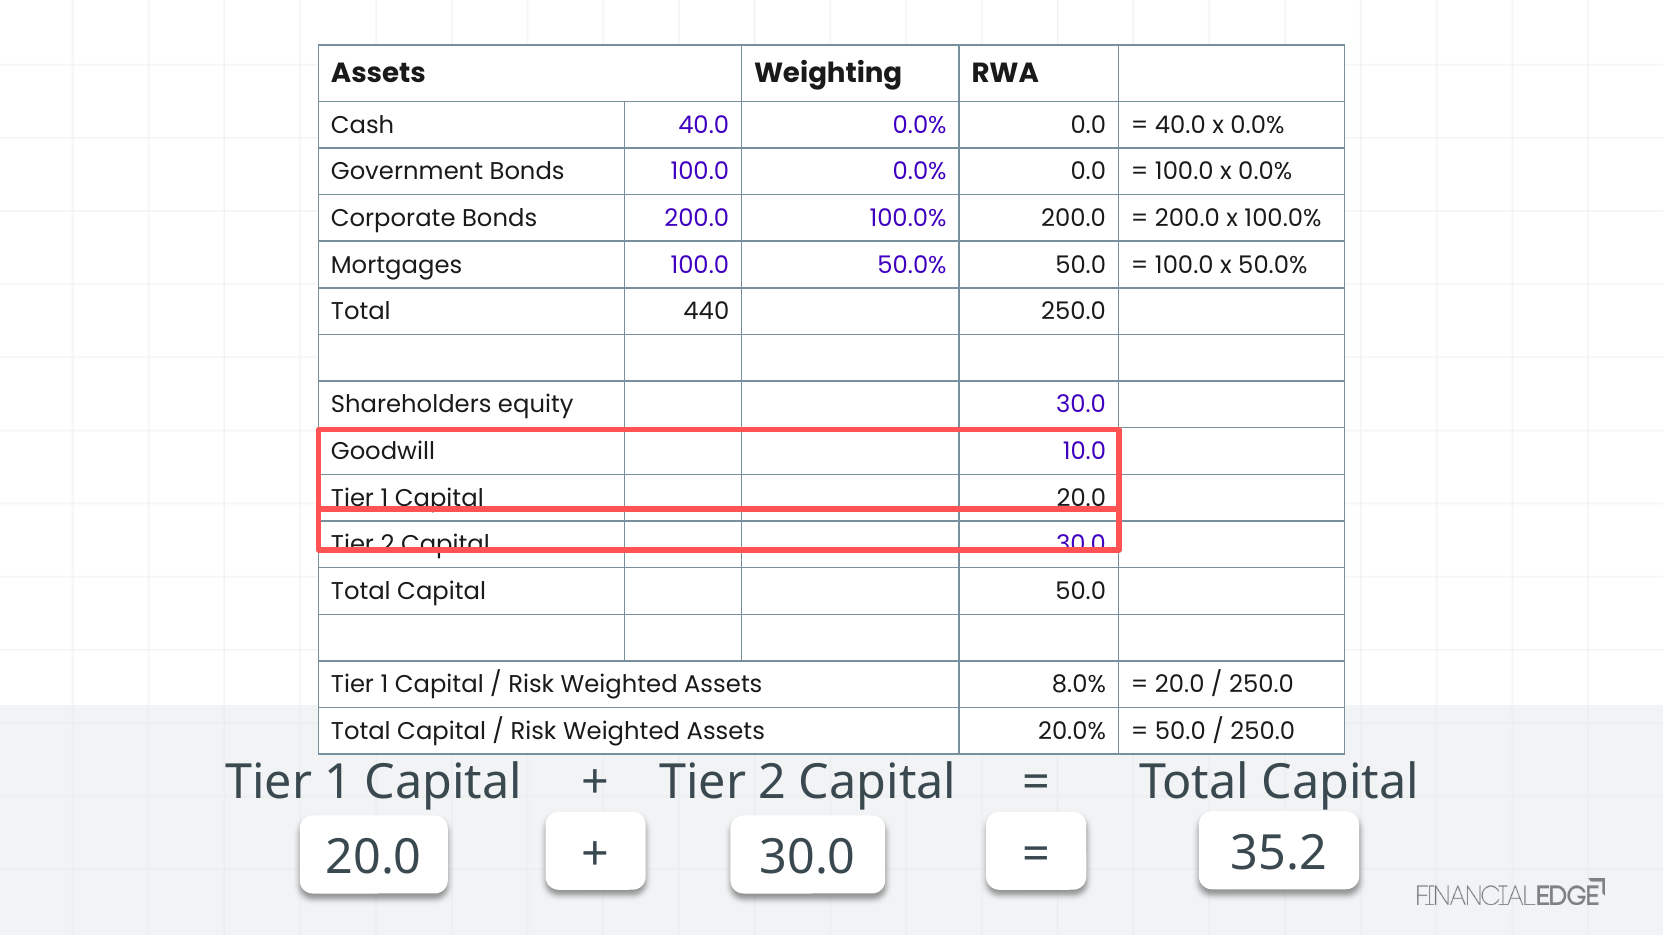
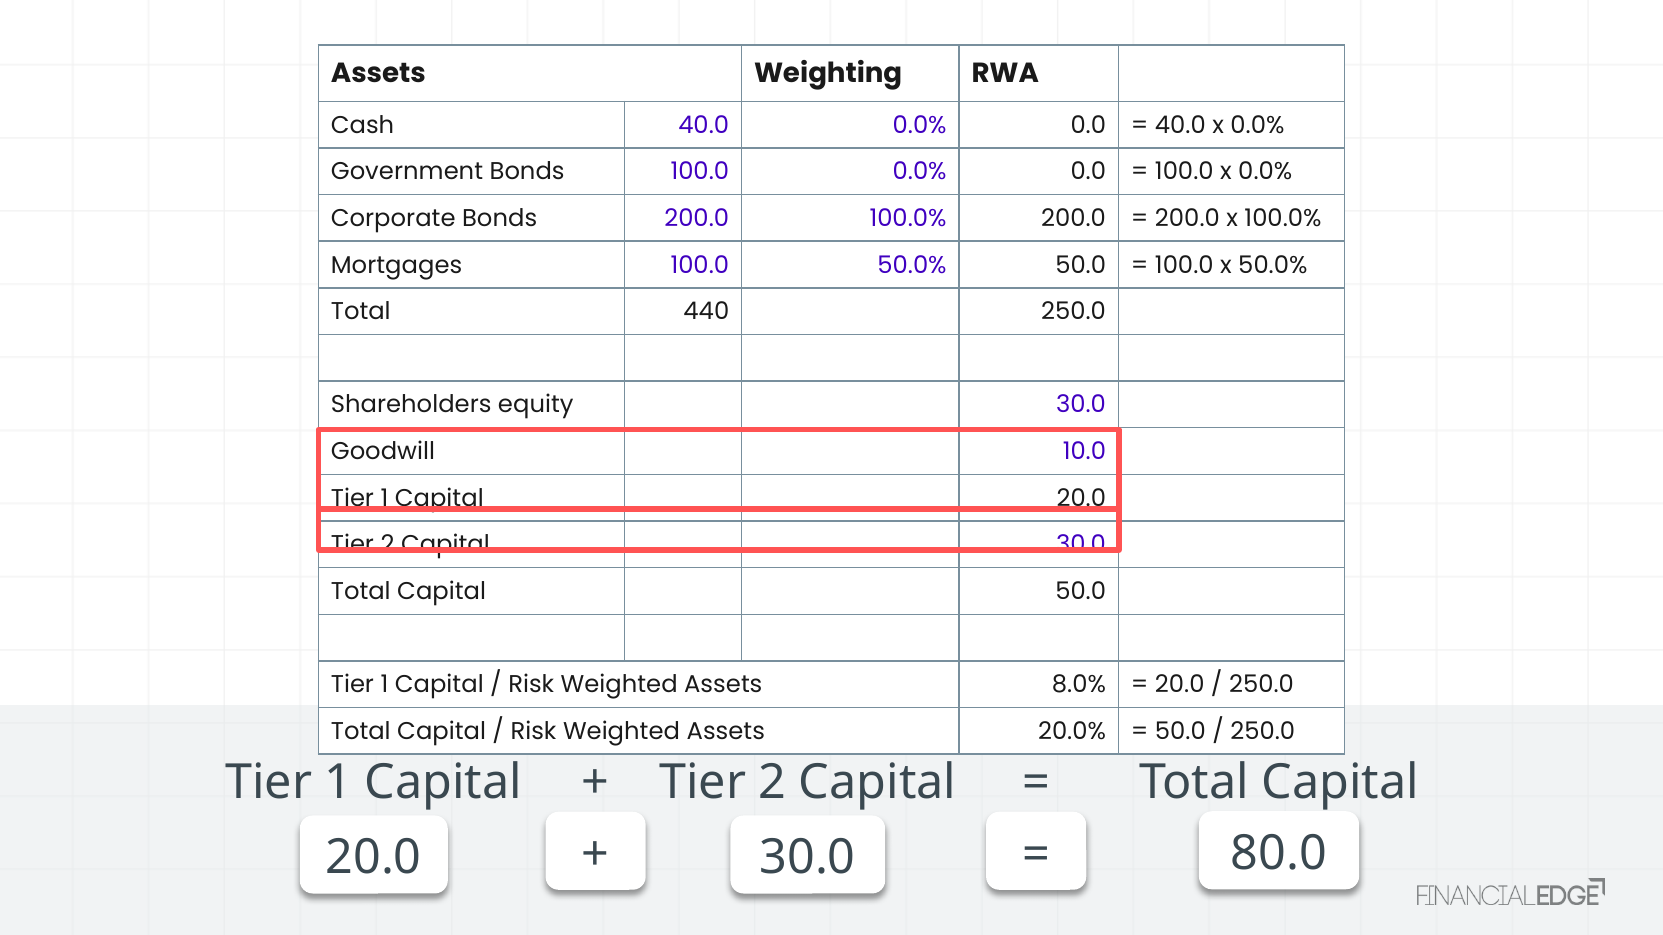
35.2: 35.2 -> 80.0
